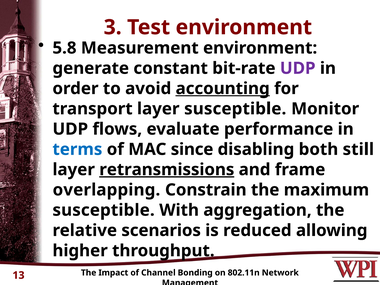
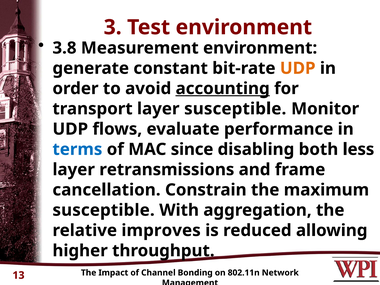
5.8: 5.8 -> 3.8
UDP at (298, 68) colour: purple -> orange
still: still -> less
retransmissions underline: present -> none
overlapping: overlapping -> cancellation
scenarios: scenarios -> improves
